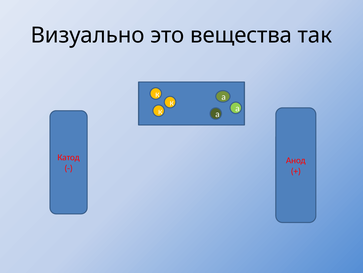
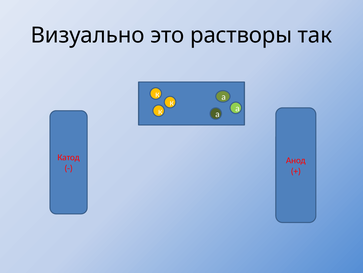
вещества: вещества -> растворы
